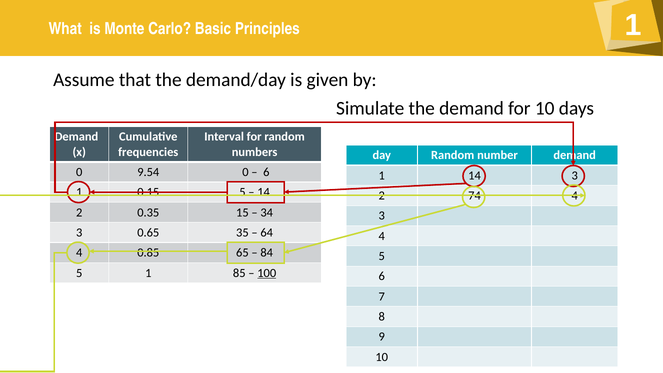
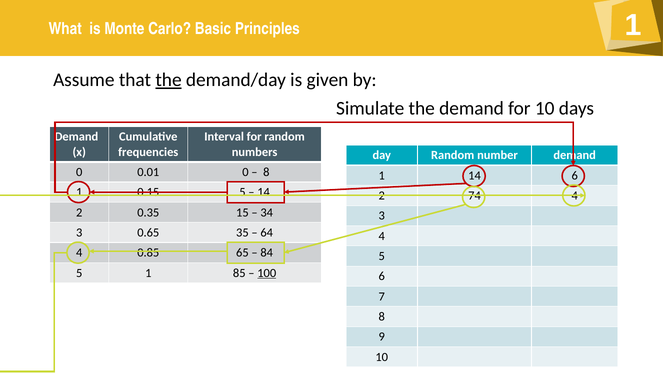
the at (169, 80) underline: none -> present
9.54: 9.54 -> 0.01
6 at (266, 172): 6 -> 8
14 3: 3 -> 6
